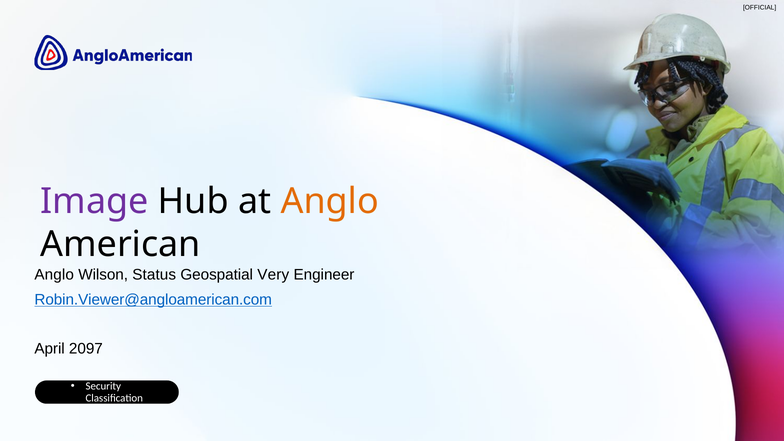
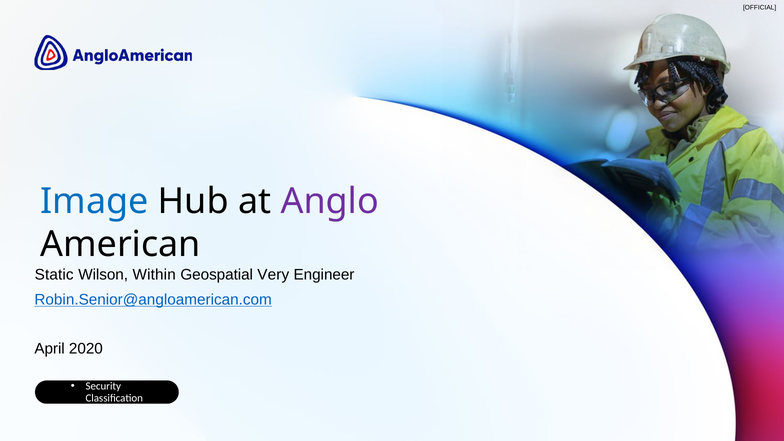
Image colour: purple -> blue
Anglo at (330, 201) colour: orange -> purple
Anglo at (54, 275): Anglo -> Static
Status: Status -> Within
Robin.Viewer@angloamerican.com: Robin.Viewer@angloamerican.com -> Robin.Senior@angloamerican.com
2097: 2097 -> 2020
